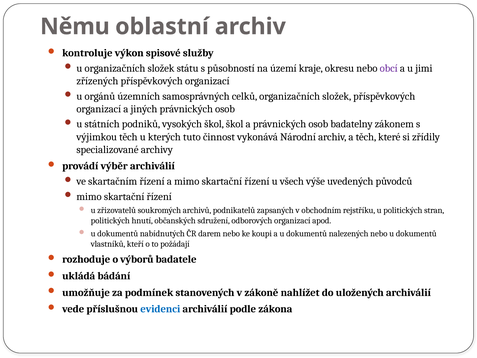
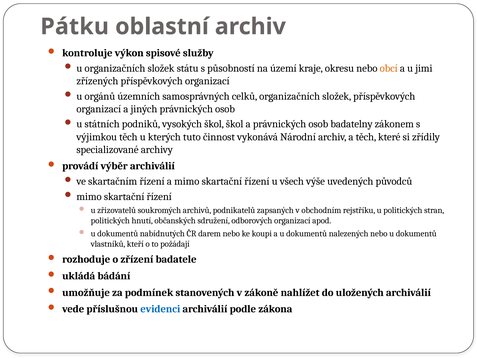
Němu: Němu -> Pátku
obcí colour: purple -> orange
výborů: výborů -> zřízení
